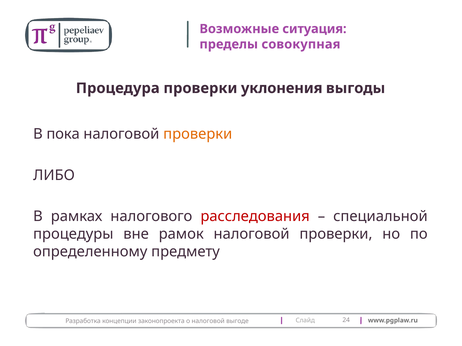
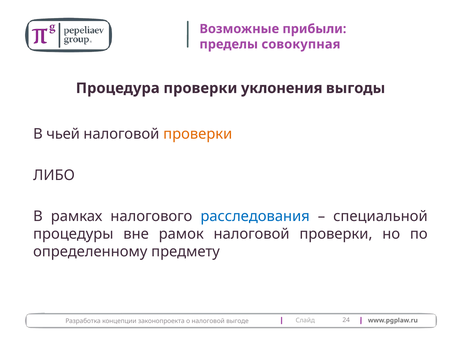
ситуация: ситуация -> прибыли
пока: пока -> чьей
расследования colour: red -> blue
